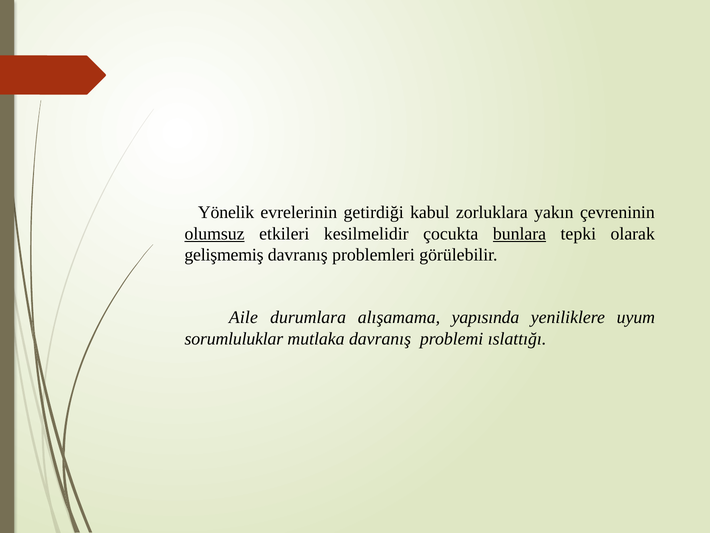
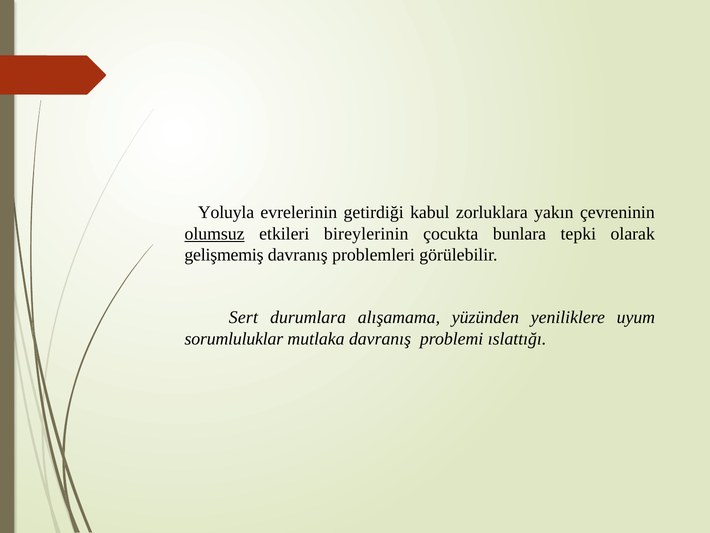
Yönelik: Yönelik -> Yoluyla
kesilmelidir: kesilmelidir -> bireylerinin
bunlara underline: present -> none
Aile: Aile -> Sert
yapısında: yapısında -> yüzünden
